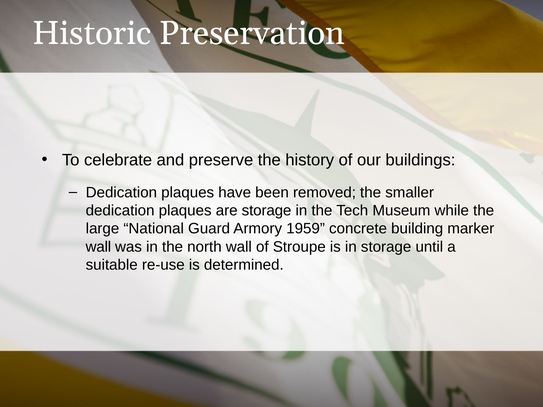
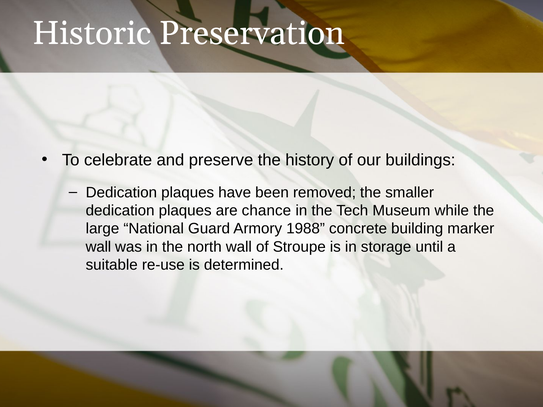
are storage: storage -> chance
1959: 1959 -> 1988
